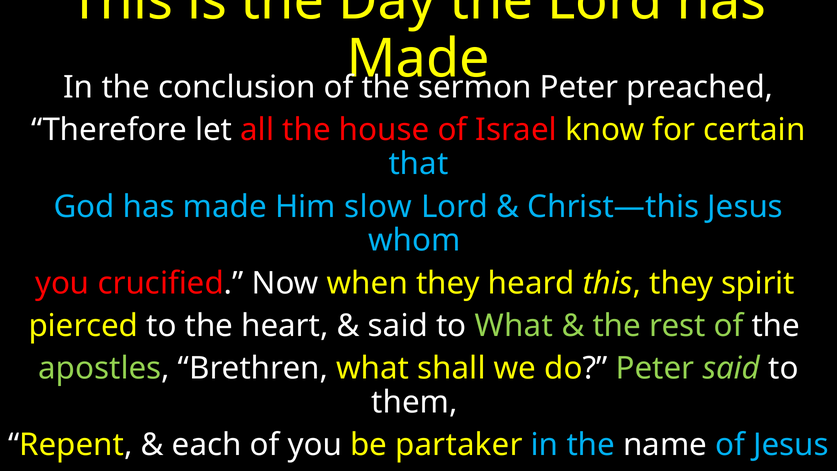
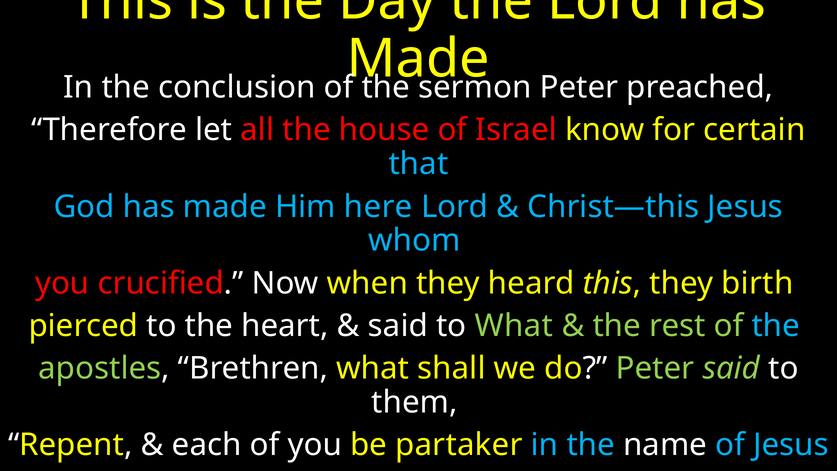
slow: slow -> here
spirit: spirit -> birth
the at (776, 326) colour: white -> light blue
